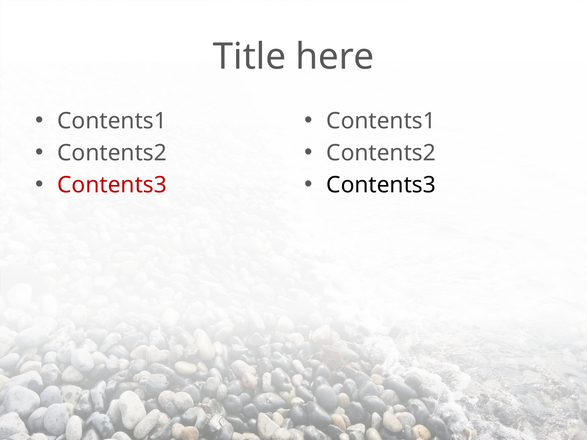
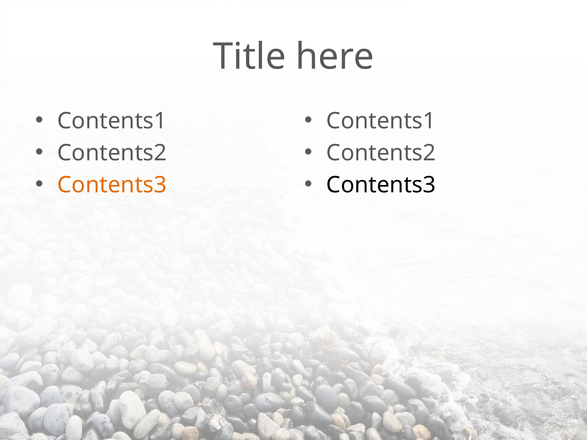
Contents3 at (112, 185) colour: red -> orange
